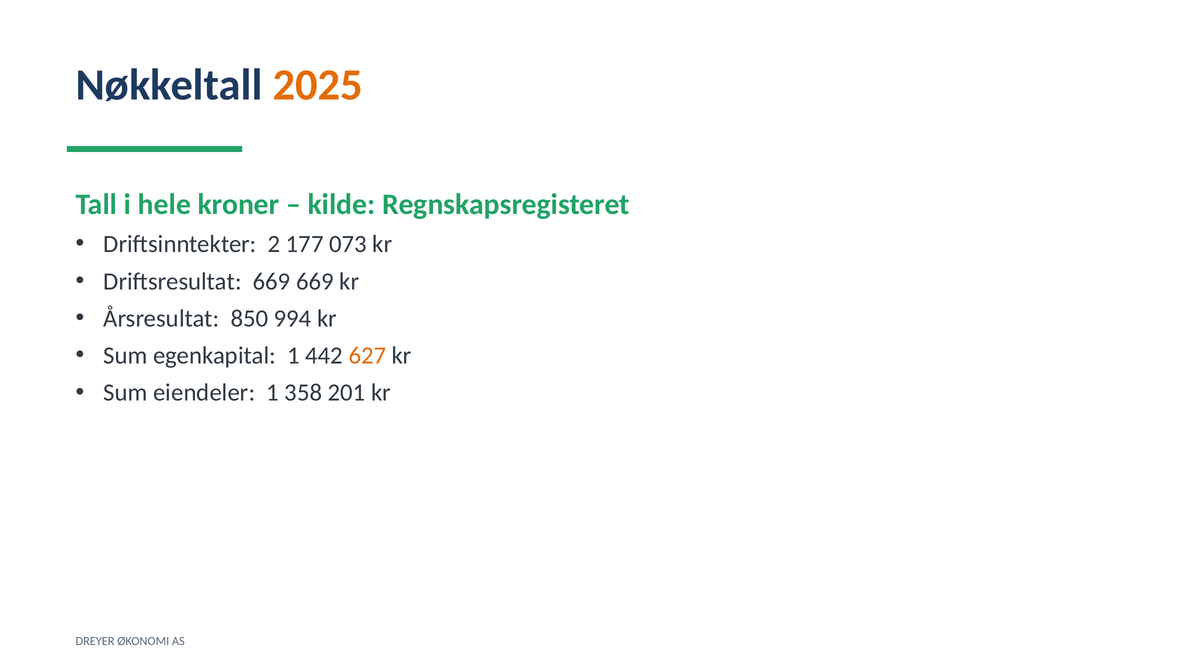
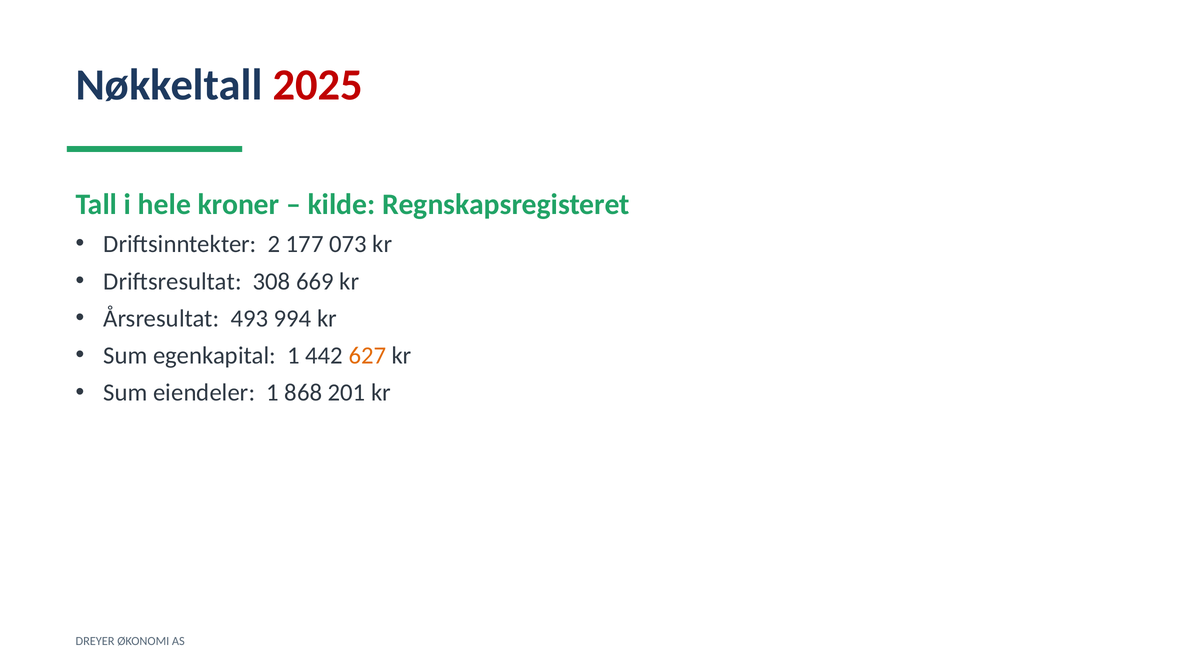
2025 colour: orange -> red
Driftsresultat 669: 669 -> 308
850: 850 -> 493
358: 358 -> 868
